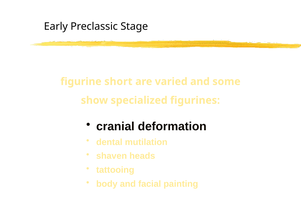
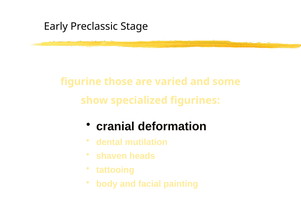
short: short -> those
